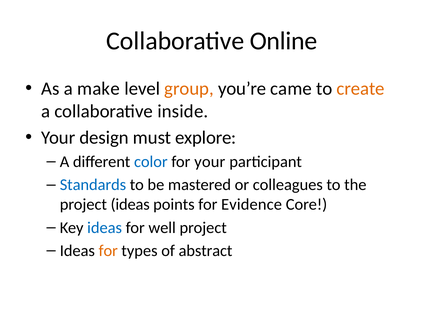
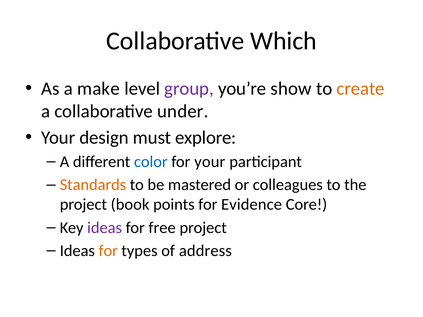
Online: Online -> Which
group colour: orange -> purple
came: came -> show
inside: inside -> under
Standards colour: blue -> orange
project ideas: ideas -> book
ideas at (105, 228) colour: blue -> purple
well: well -> free
abstract: abstract -> address
